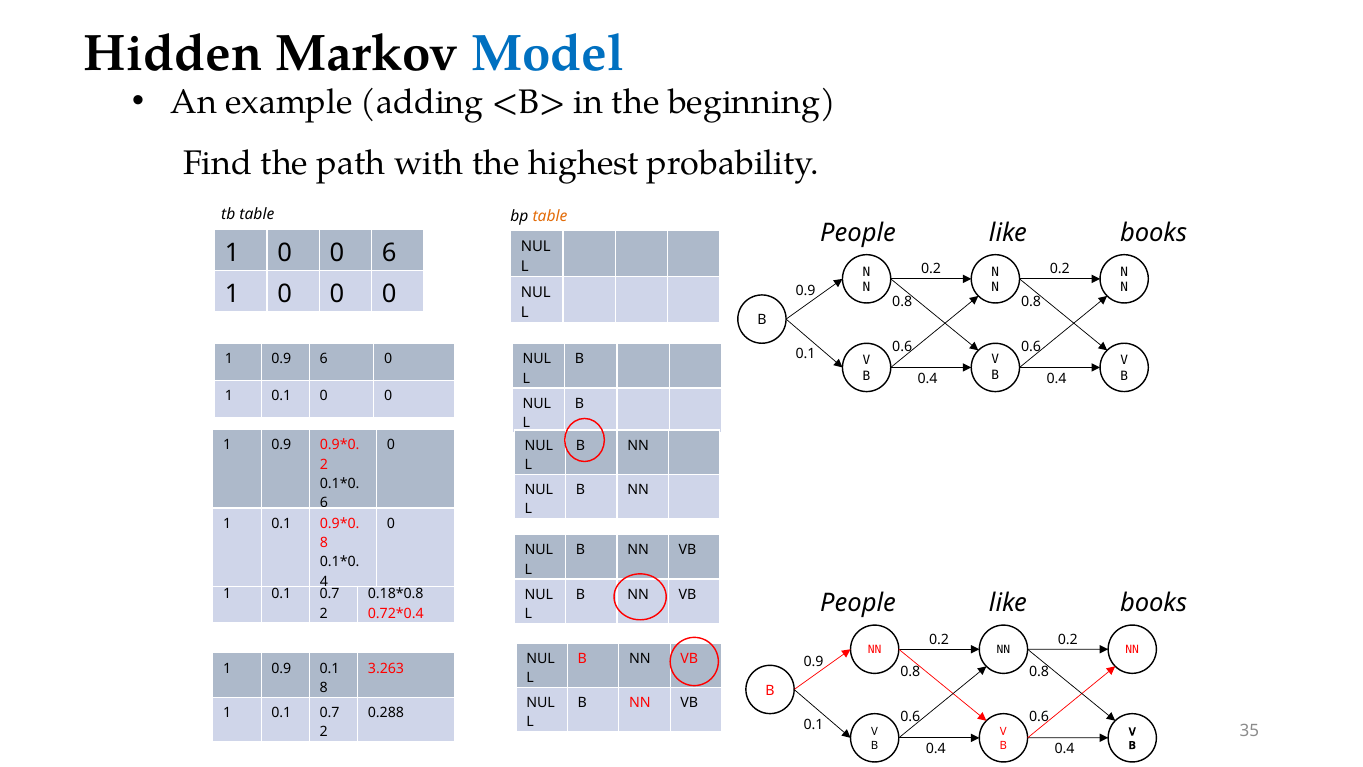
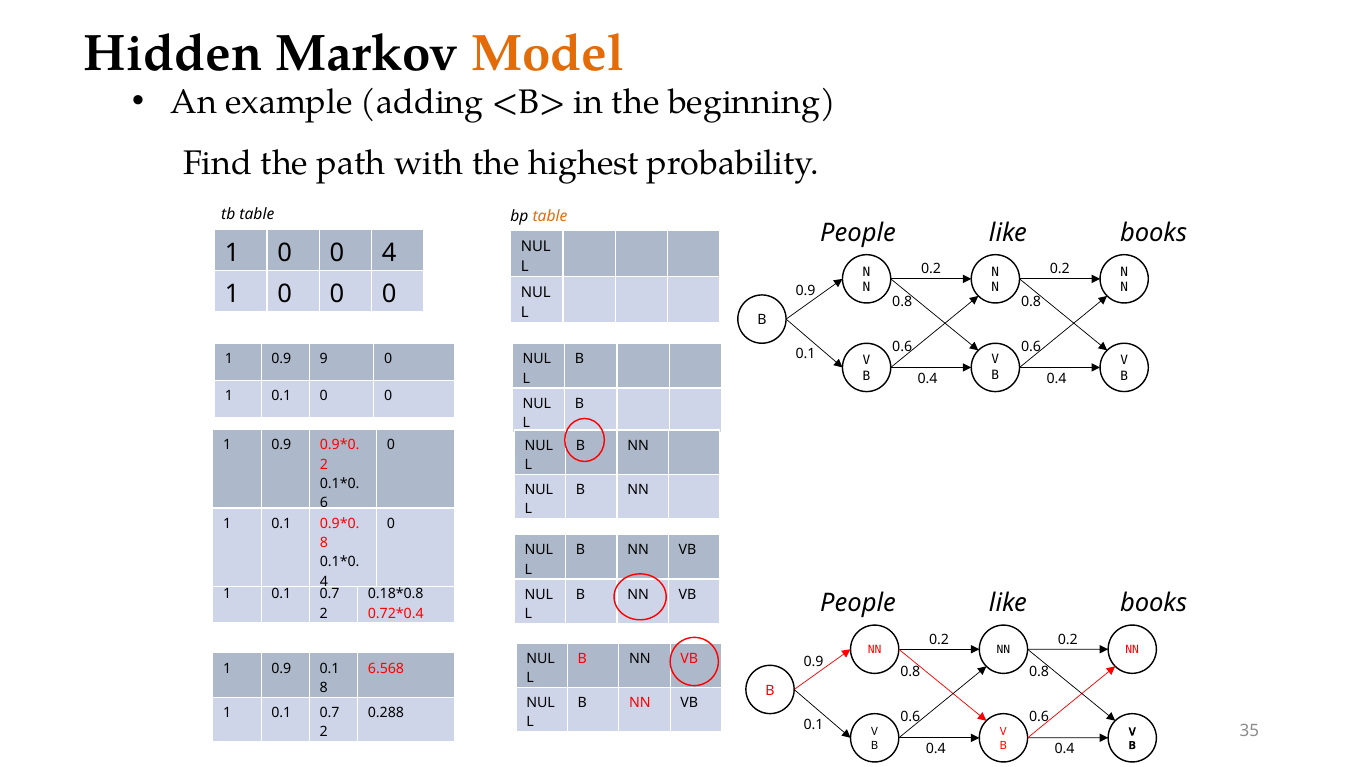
Model colour: blue -> orange
0 6: 6 -> 4
0.9 6: 6 -> 9
3.263: 3.263 -> 6.568
